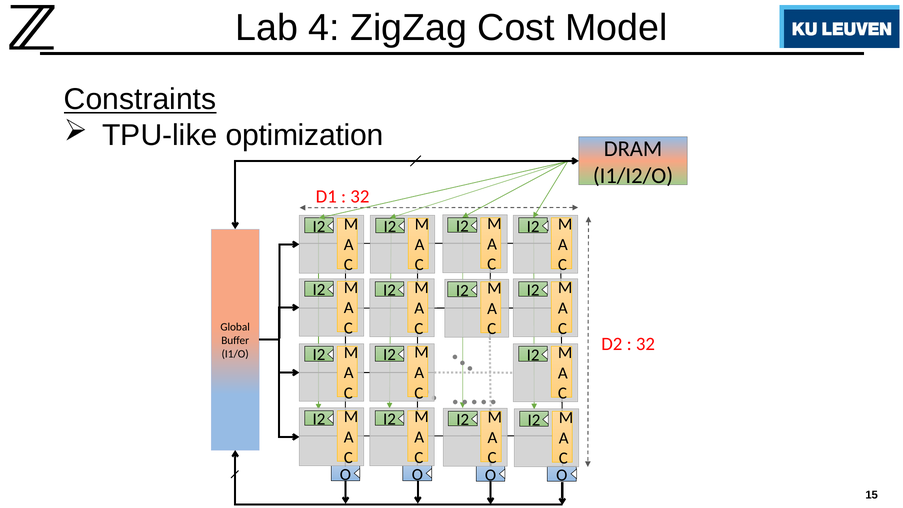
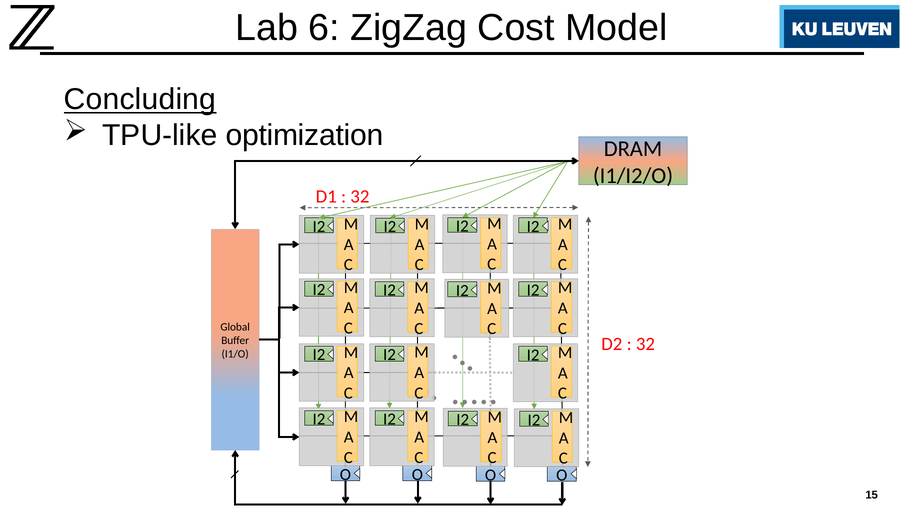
4: 4 -> 6
Constraints: Constraints -> Concluding
